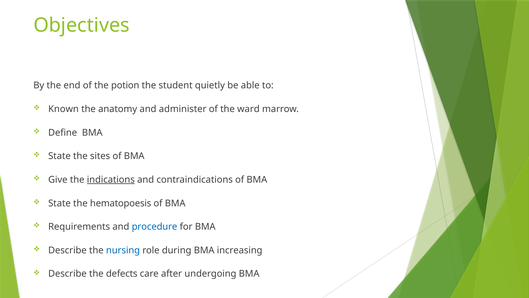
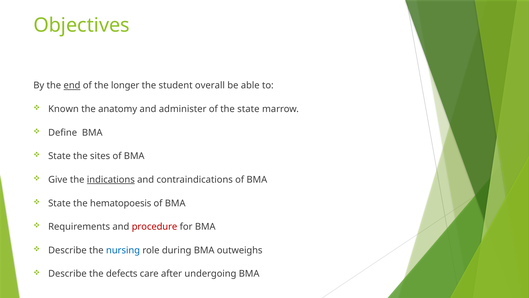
end underline: none -> present
potion: potion -> longer
quietly: quietly -> overall
the ward: ward -> state
procedure colour: blue -> red
increasing: increasing -> outweighs
